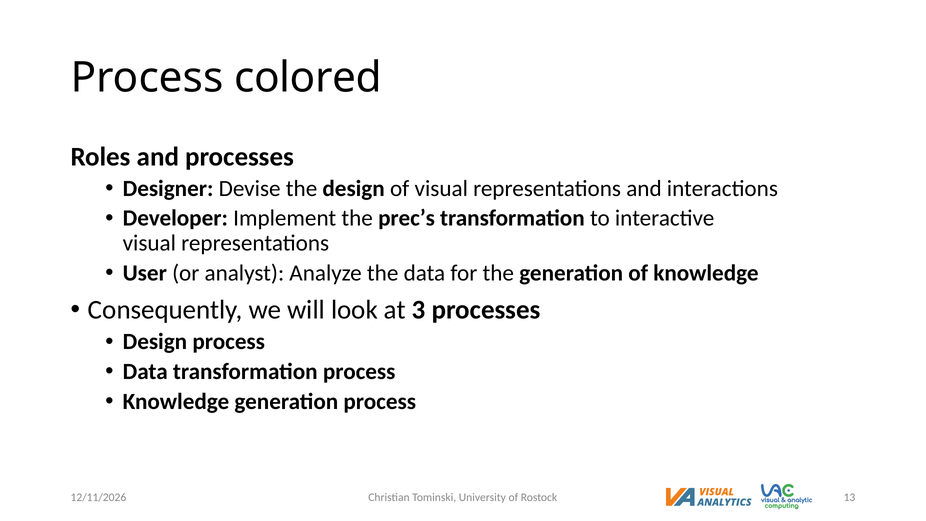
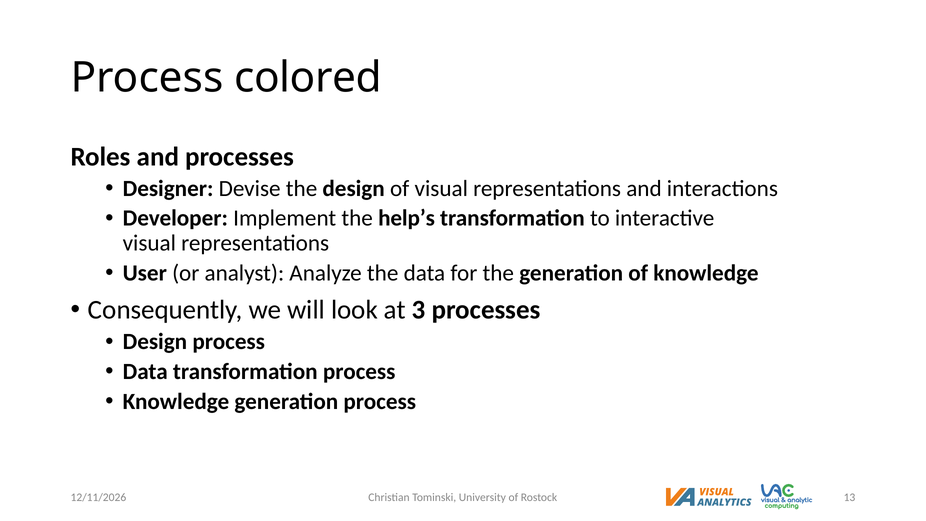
prec’s: prec’s -> help’s
